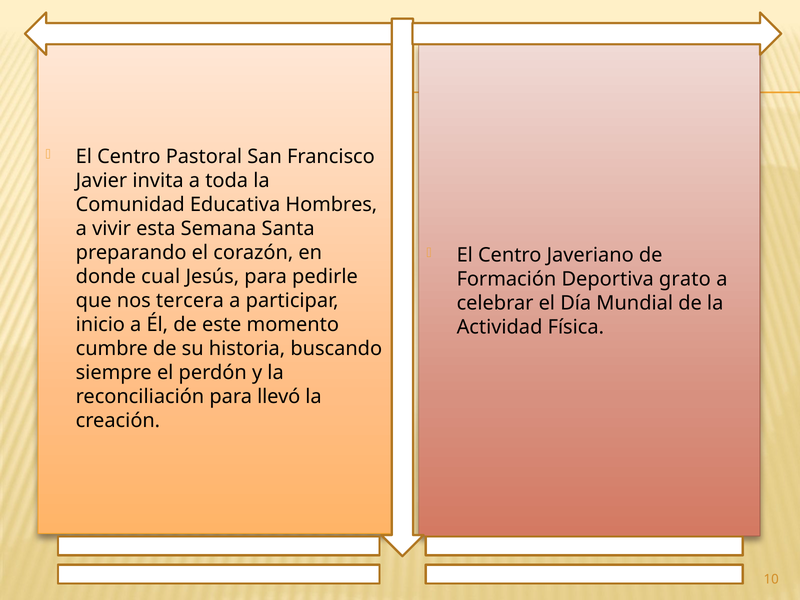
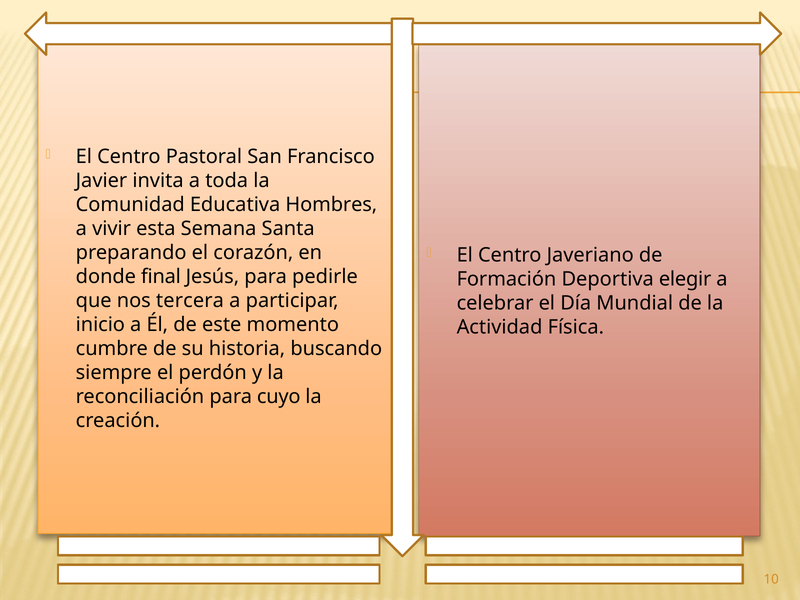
cual: cual -> final
grato: grato -> elegir
llevó: llevó -> cuyo
